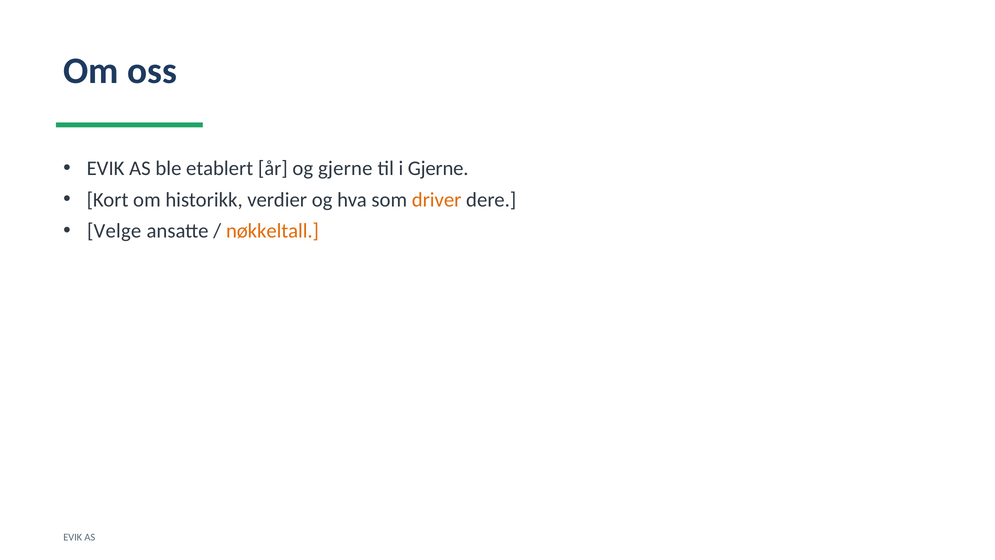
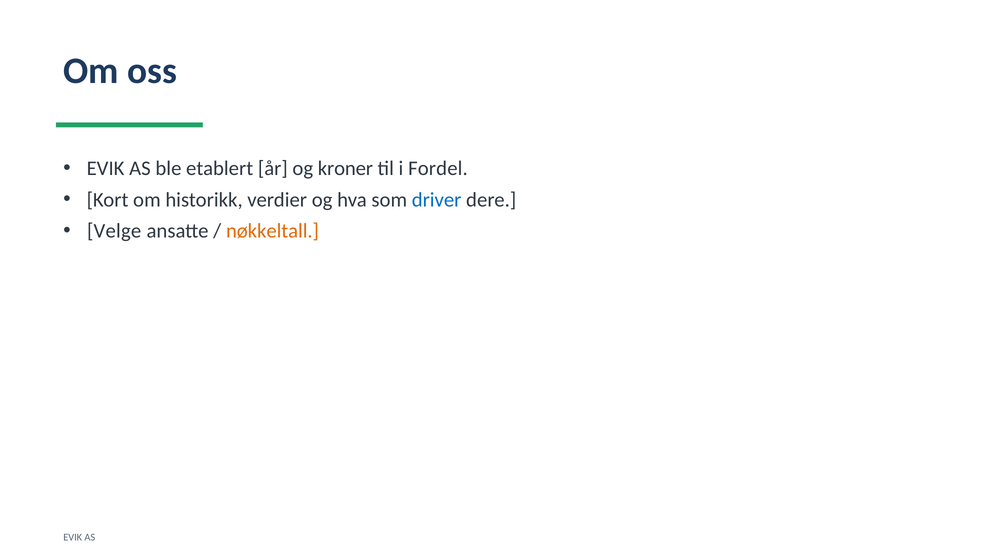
og gjerne: gjerne -> kroner
i Gjerne: Gjerne -> Fordel
driver colour: orange -> blue
